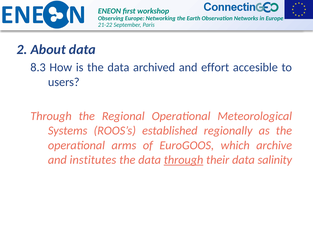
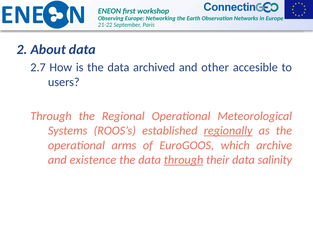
8.3: 8.3 -> 2.7
effort: effort -> other
regionally underline: none -> present
institutes: institutes -> existence
